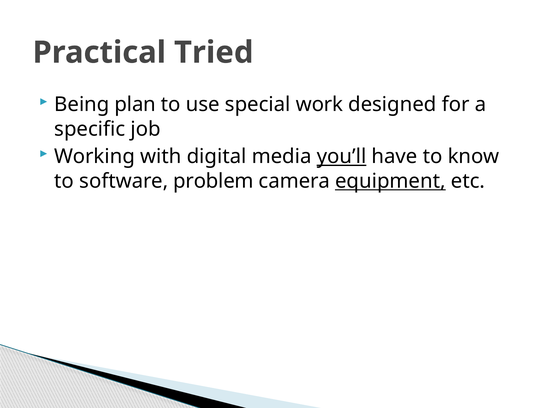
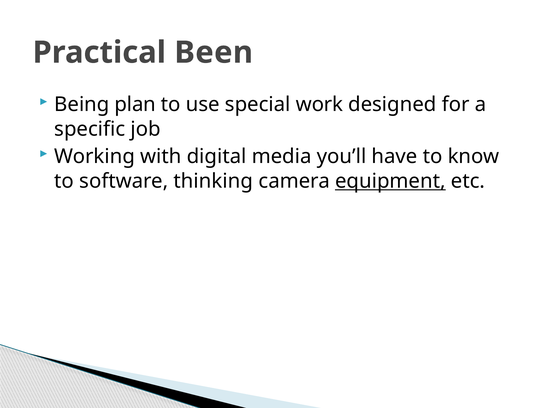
Tried: Tried -> Been
you’ll underline: present -> none
problem: problem -> thinking
